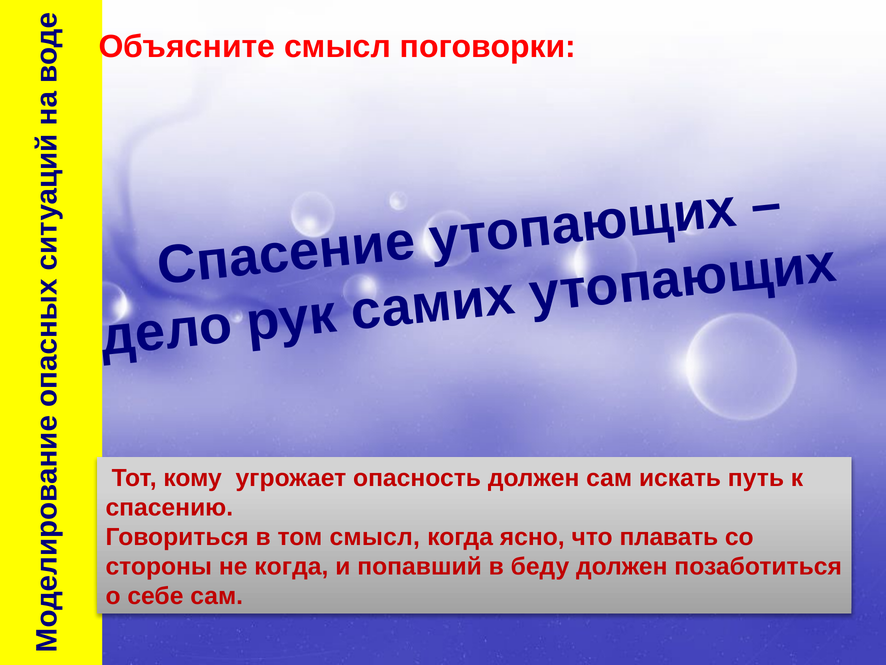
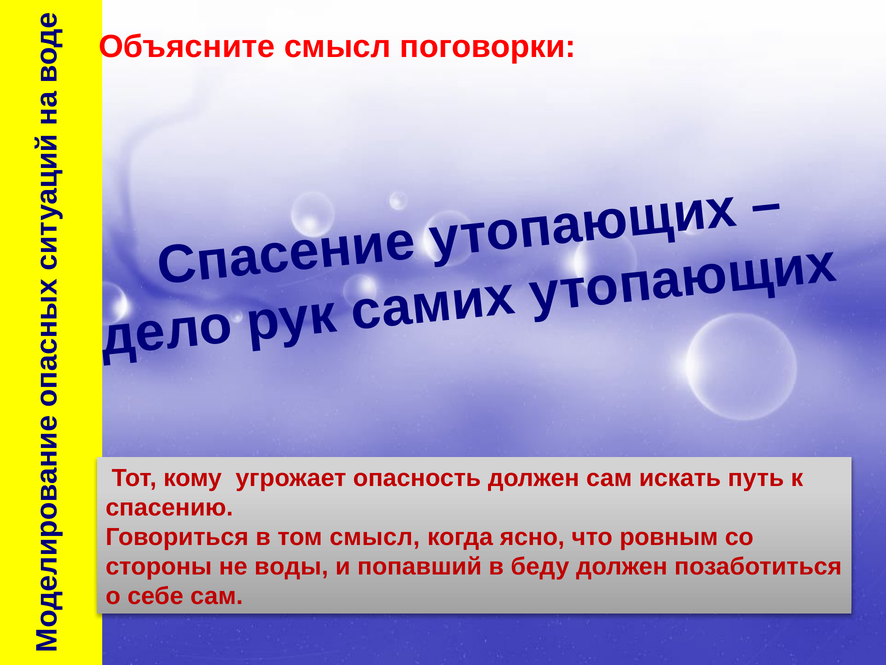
плавать: плавать -> ровным
не когда: когда -> воды
